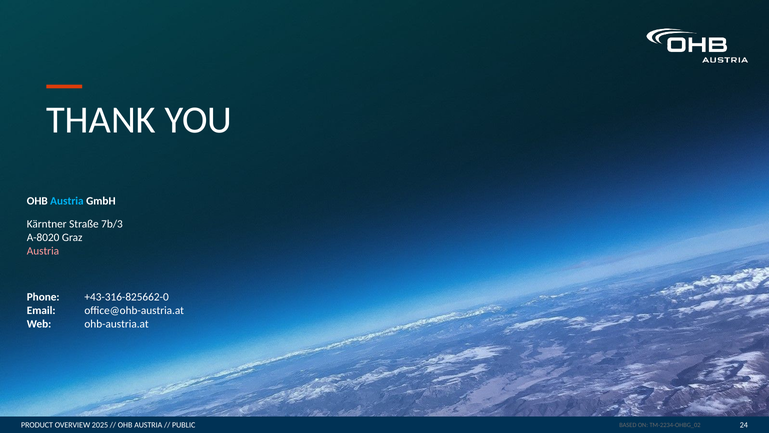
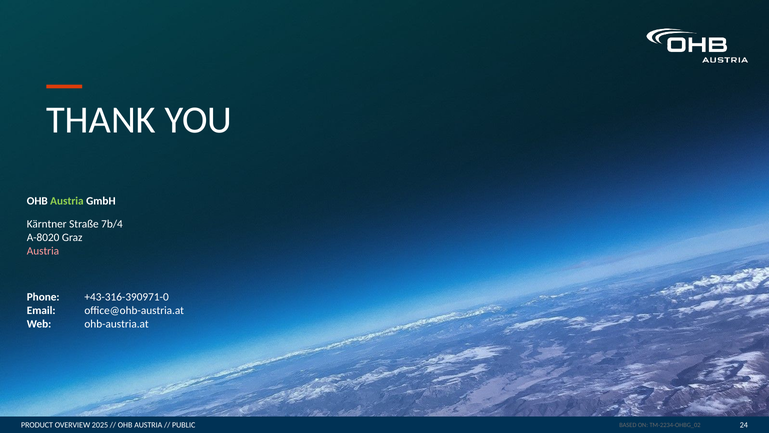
Austria at (67, 201) colour: light blue -> light green
7b/3: 7b/3 -> 7b/4
+43-316-825662-0: +43-316-825662-0 -> +43-316-390971-0
